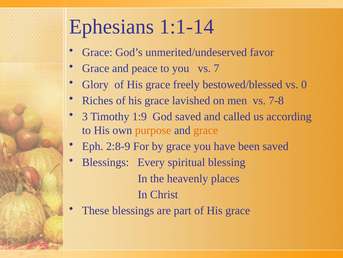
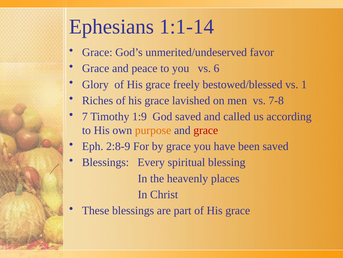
7: 7 -> 6
0: 0 -> 1
3: 3 -> 7
grace at (206, 130) colour: orange -> red
